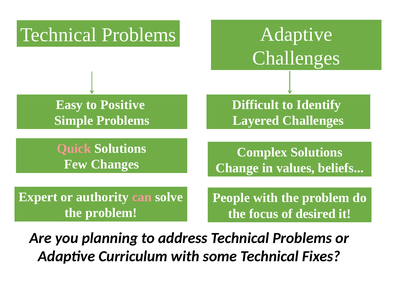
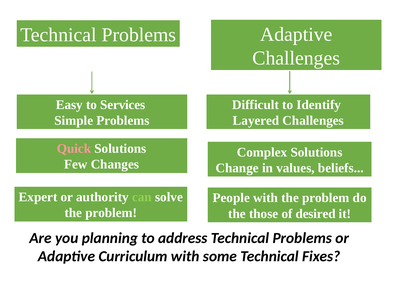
Positive: Positive -> Services
can colour: pink -> light green
focus: focus -> those
